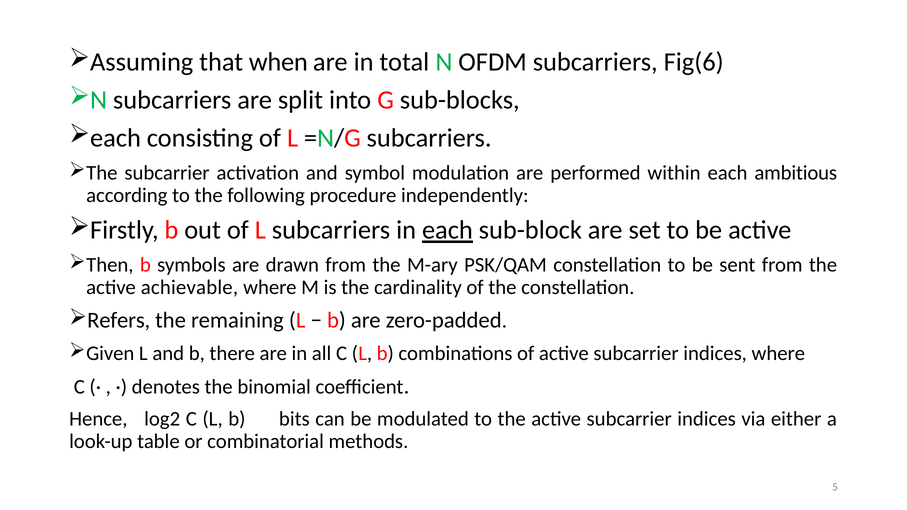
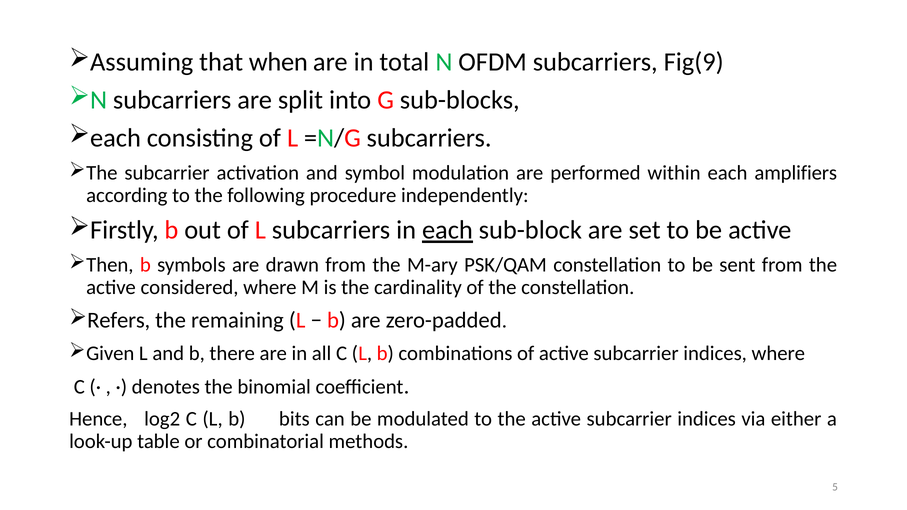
Fig(6: Fig(6 -> Fig(9
ambitious: ambitious -> amplifiers
achievable: achievable -> considered
